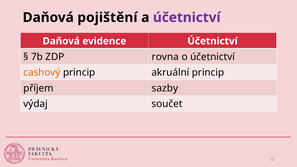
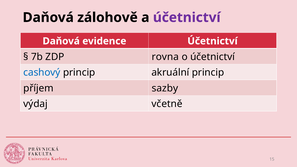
pojištění: pojištění -> zálohově
cashový colour: orange -> blue
součet: součet -> včetně
